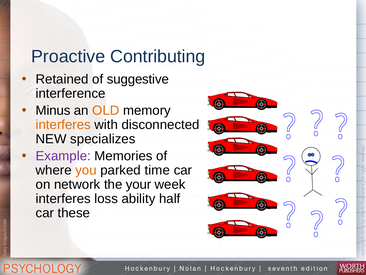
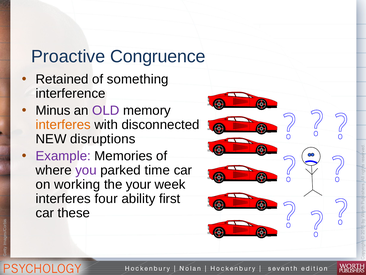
Contributing: Contributing -> Congruence
suggestive: suggestive -> something
OLD colour: orange -> purple
specializes: specializes -> disruptions
you colour: orange -> purple
network: network -> working
loss: loss -> four
half: half -> first
